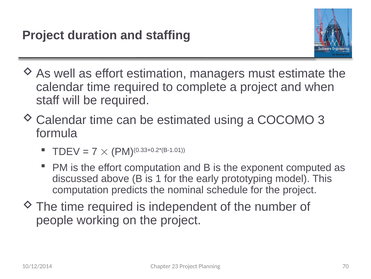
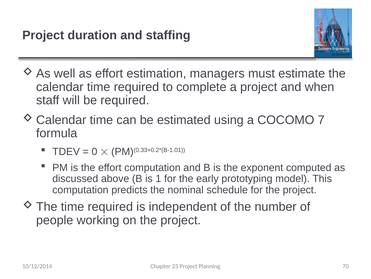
3: 3 -> 7
7: 7 -> 0
